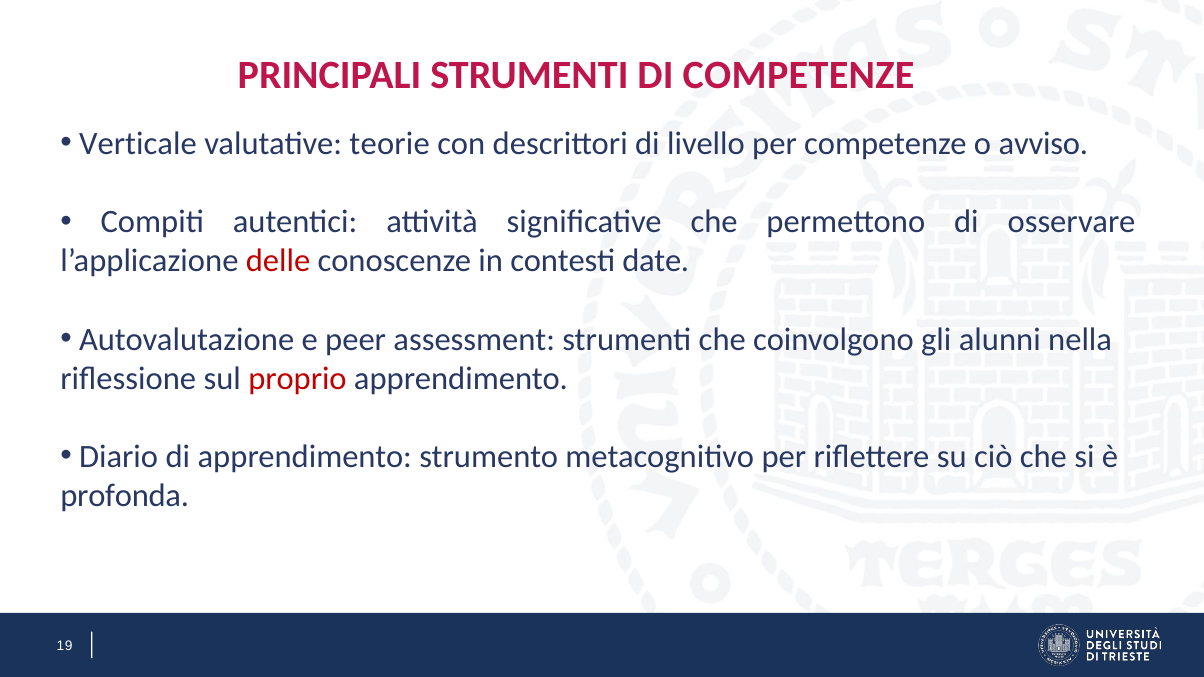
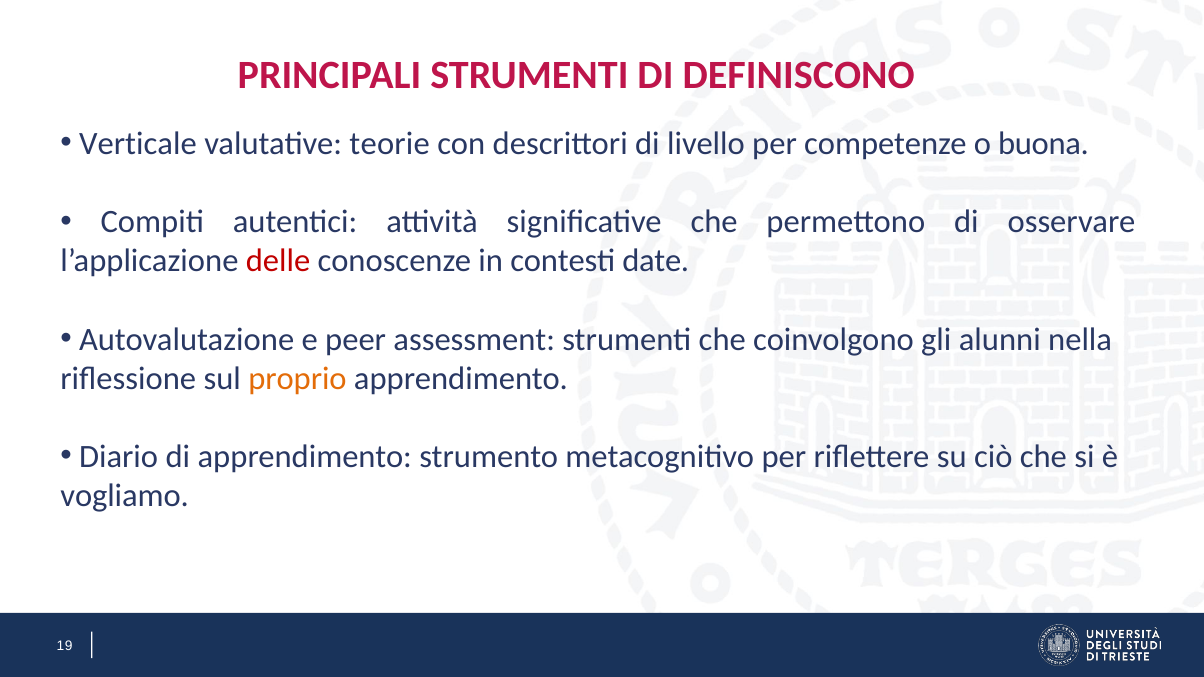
DI COMPETENZE: COMPETENZE -> DEFINISCONO
avviso: avviso -> buona
proprio colour: red -> orange
profonda: profonda -> vogliamo
